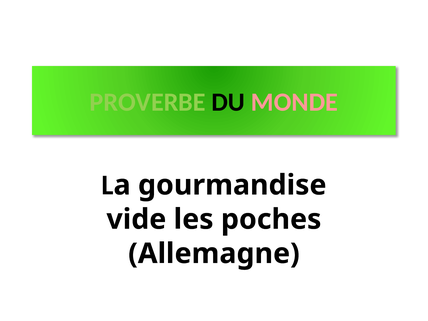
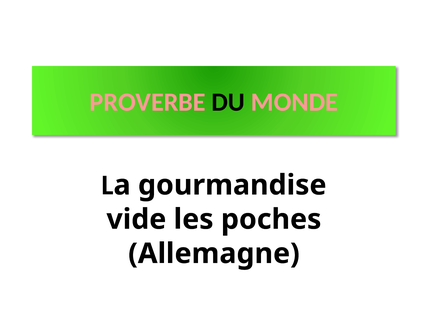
PROVERBE colour: light green -> pink
